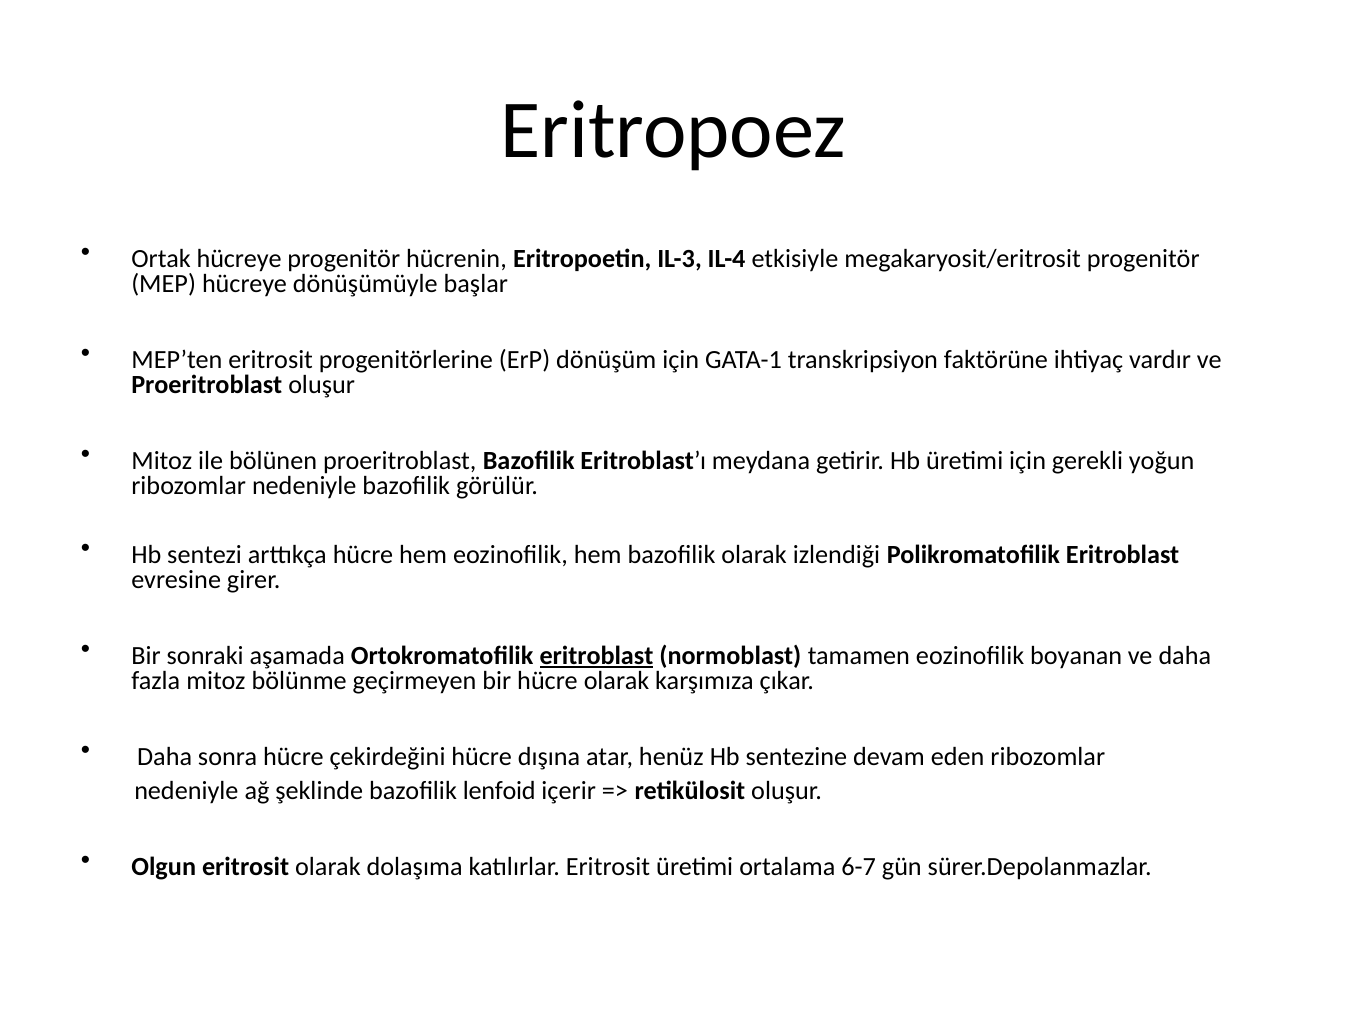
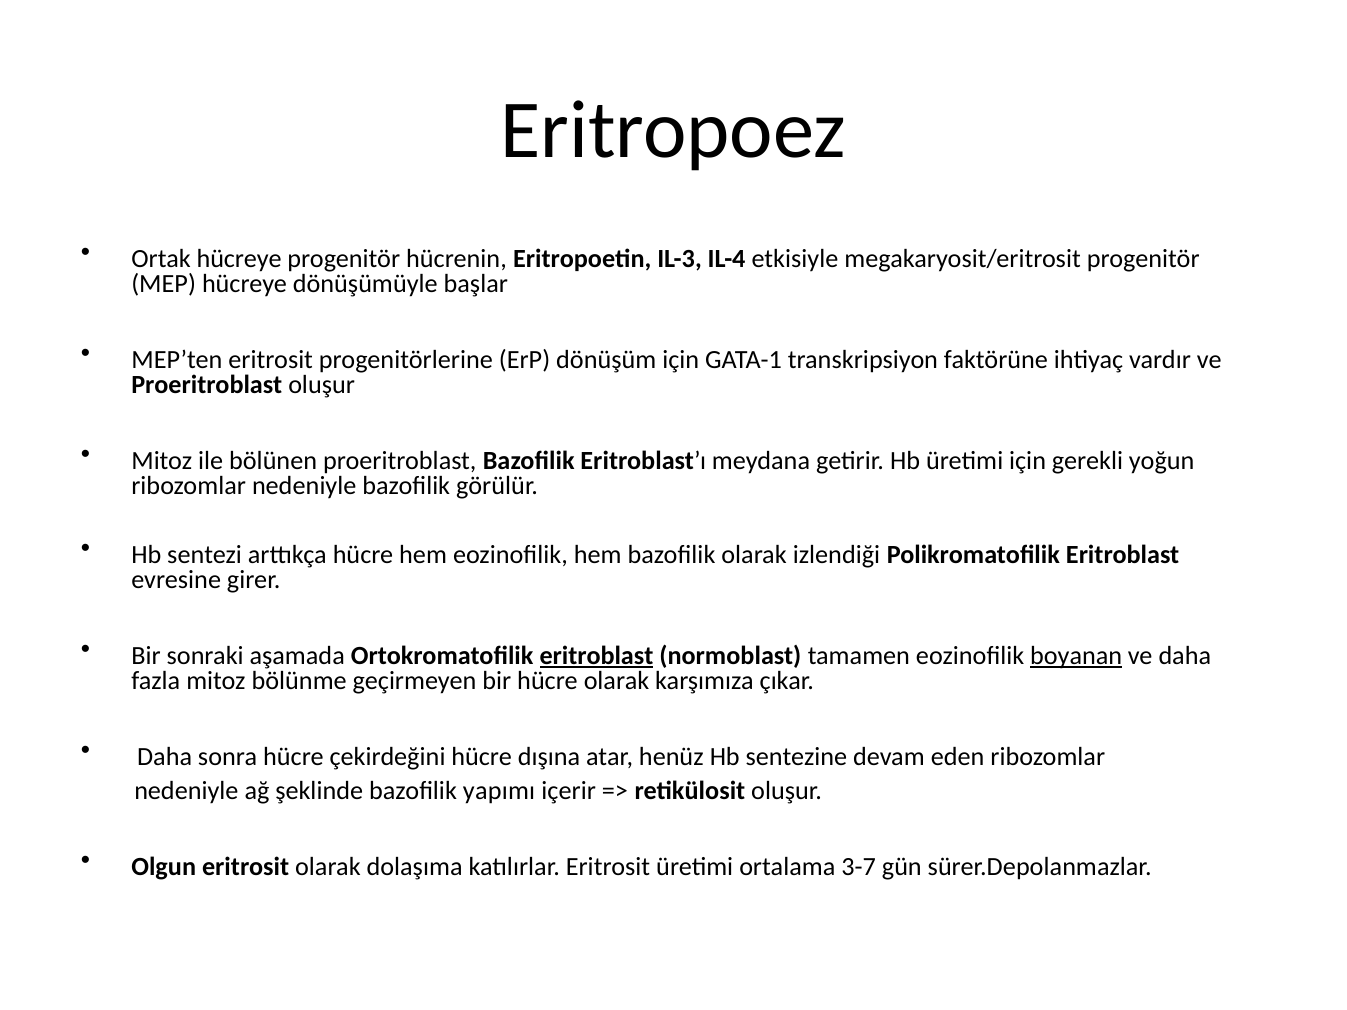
boyanan underline: none -> present
lenfoid: lenfoid -> yapımı
6-7: 6-7 -> 3-7
